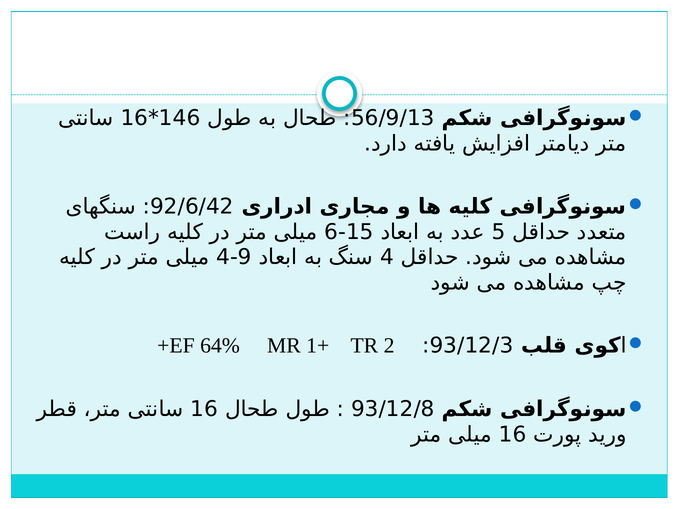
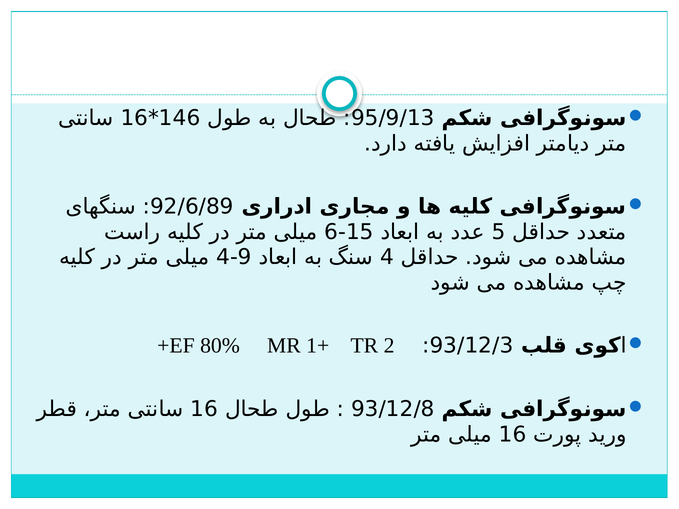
56/9/13: 56/9/13 -> 95/9/13
92/6/42: 92/6/42 -> 92/6/89
64%: 64% -> 80%
